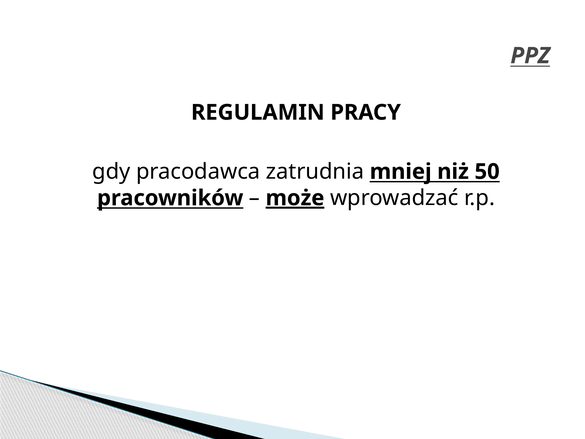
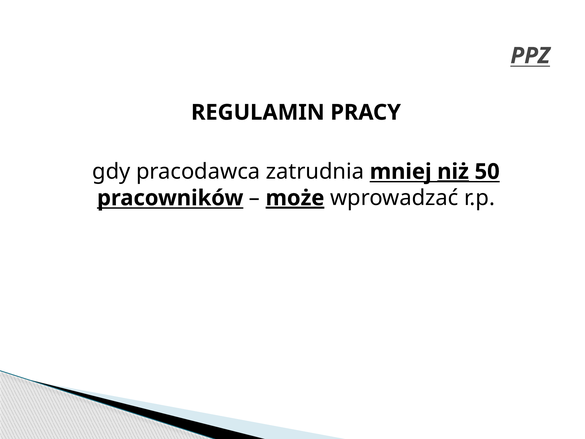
niż underline: none -> present
